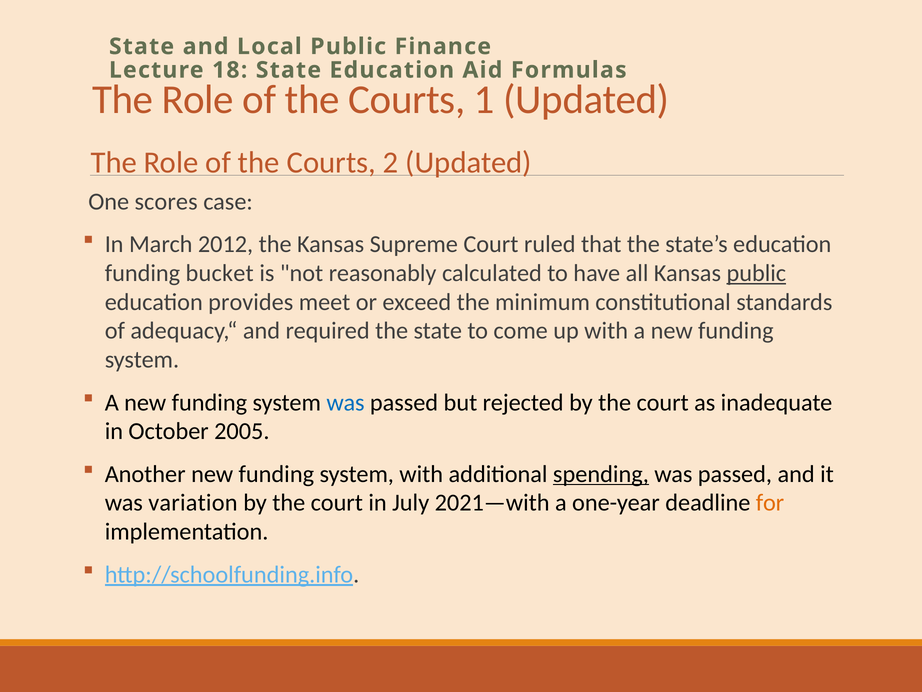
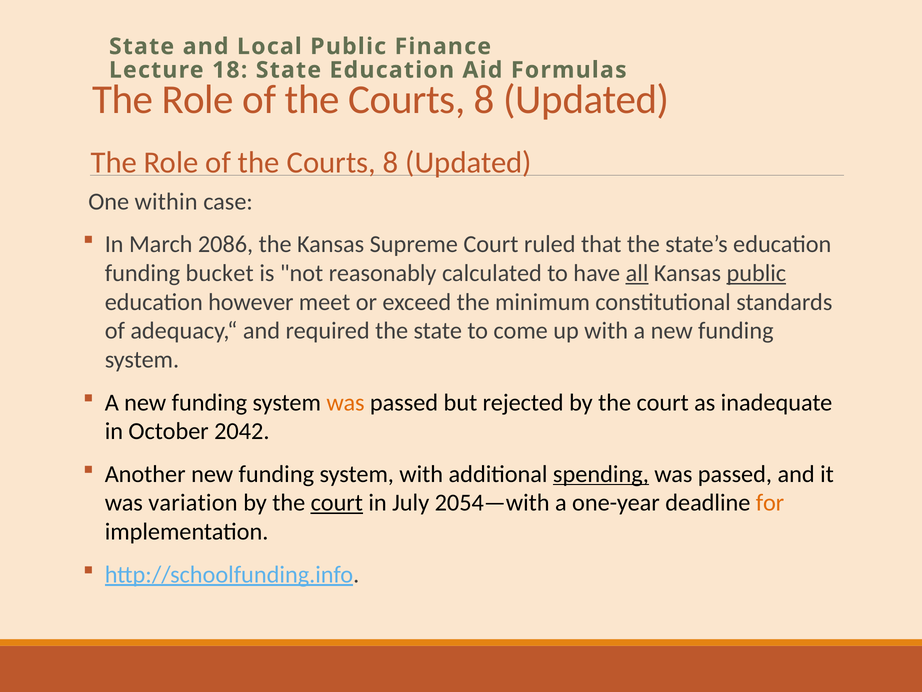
1 at (484, 99): 1 -> 8
2 at (391, 162): 2 -> 8
scores: scores -> within
2012: 2012 -> 2086
all underline: none -> present
provides: provides -> however
was at (345, 402) colour: blue -> orange
2005: 2005 -> 2042
court at (337, 503) underline: none -> present
2021—with: 2021—with -> 2054—with
